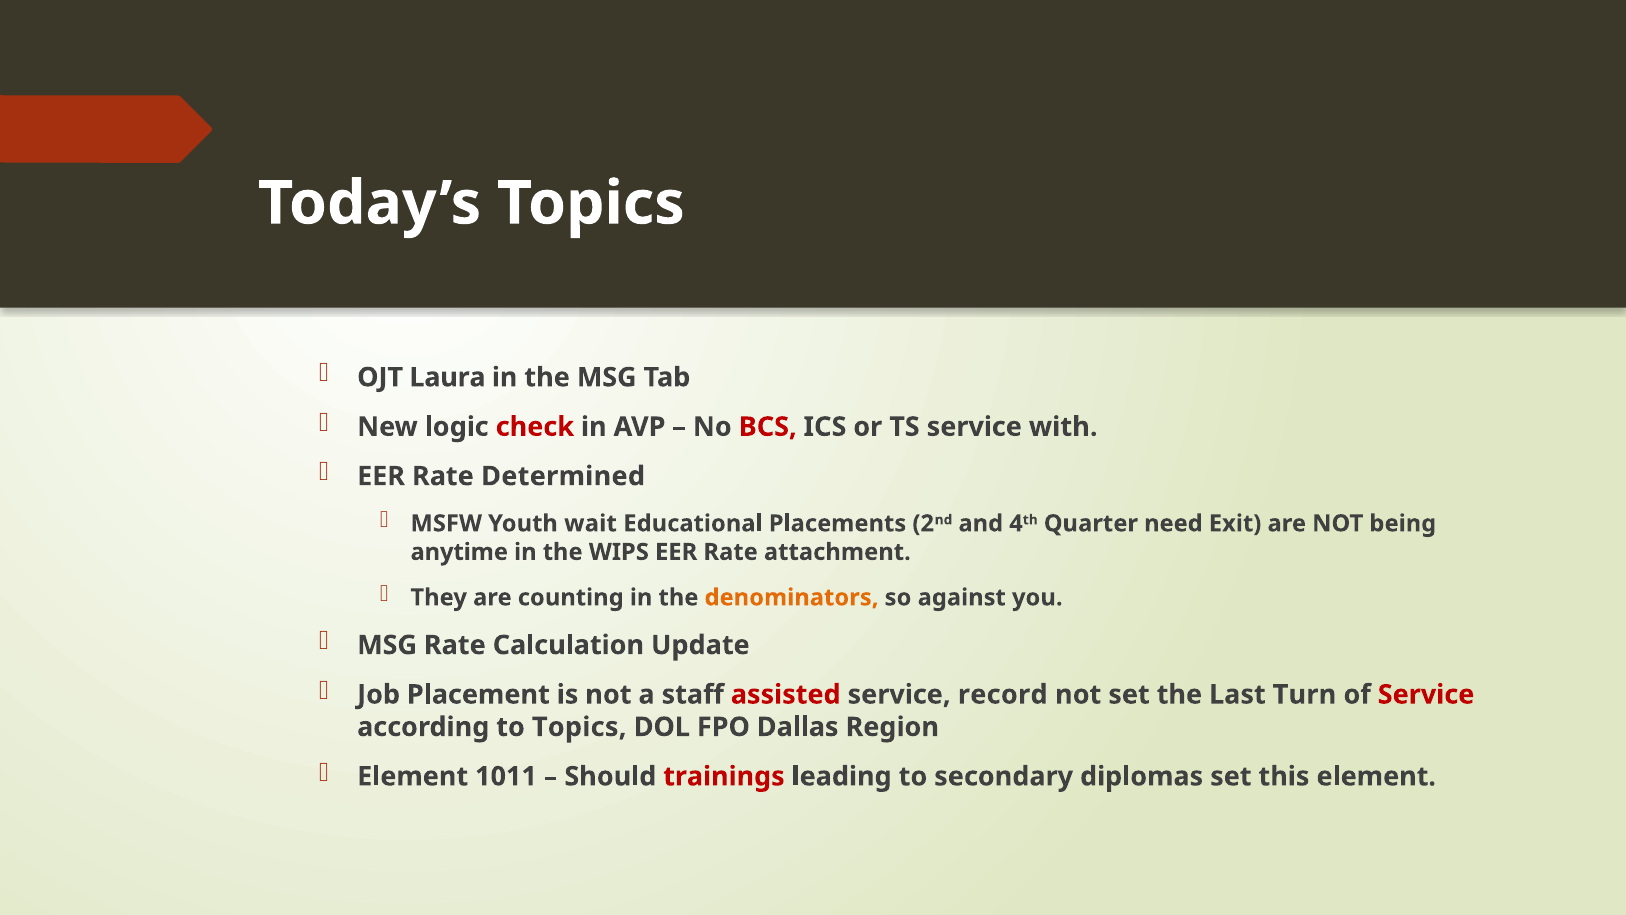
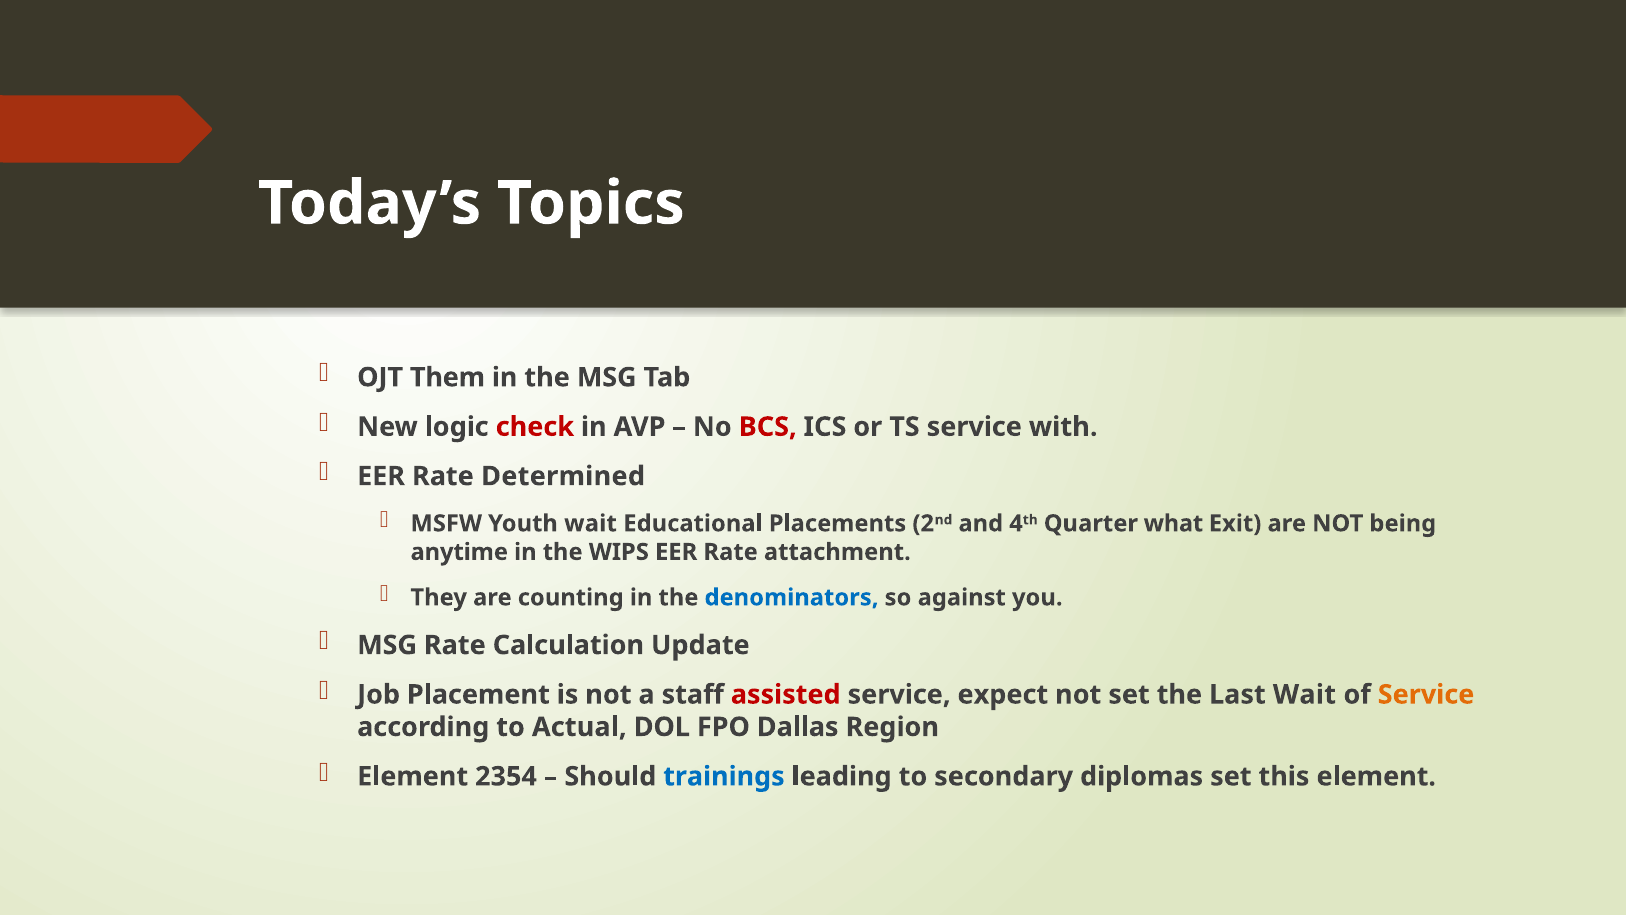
Laura: Laura -> Them
need: need -> what
denominators colour: orange -> blue
record: record -> expect
Last Turn: Turn -> Wait
Service at (1426, 694) colour: red -> orange
to Topics: Topics -> Actual
1011: 1011 -> 2354
trainings colour: red -> blue
